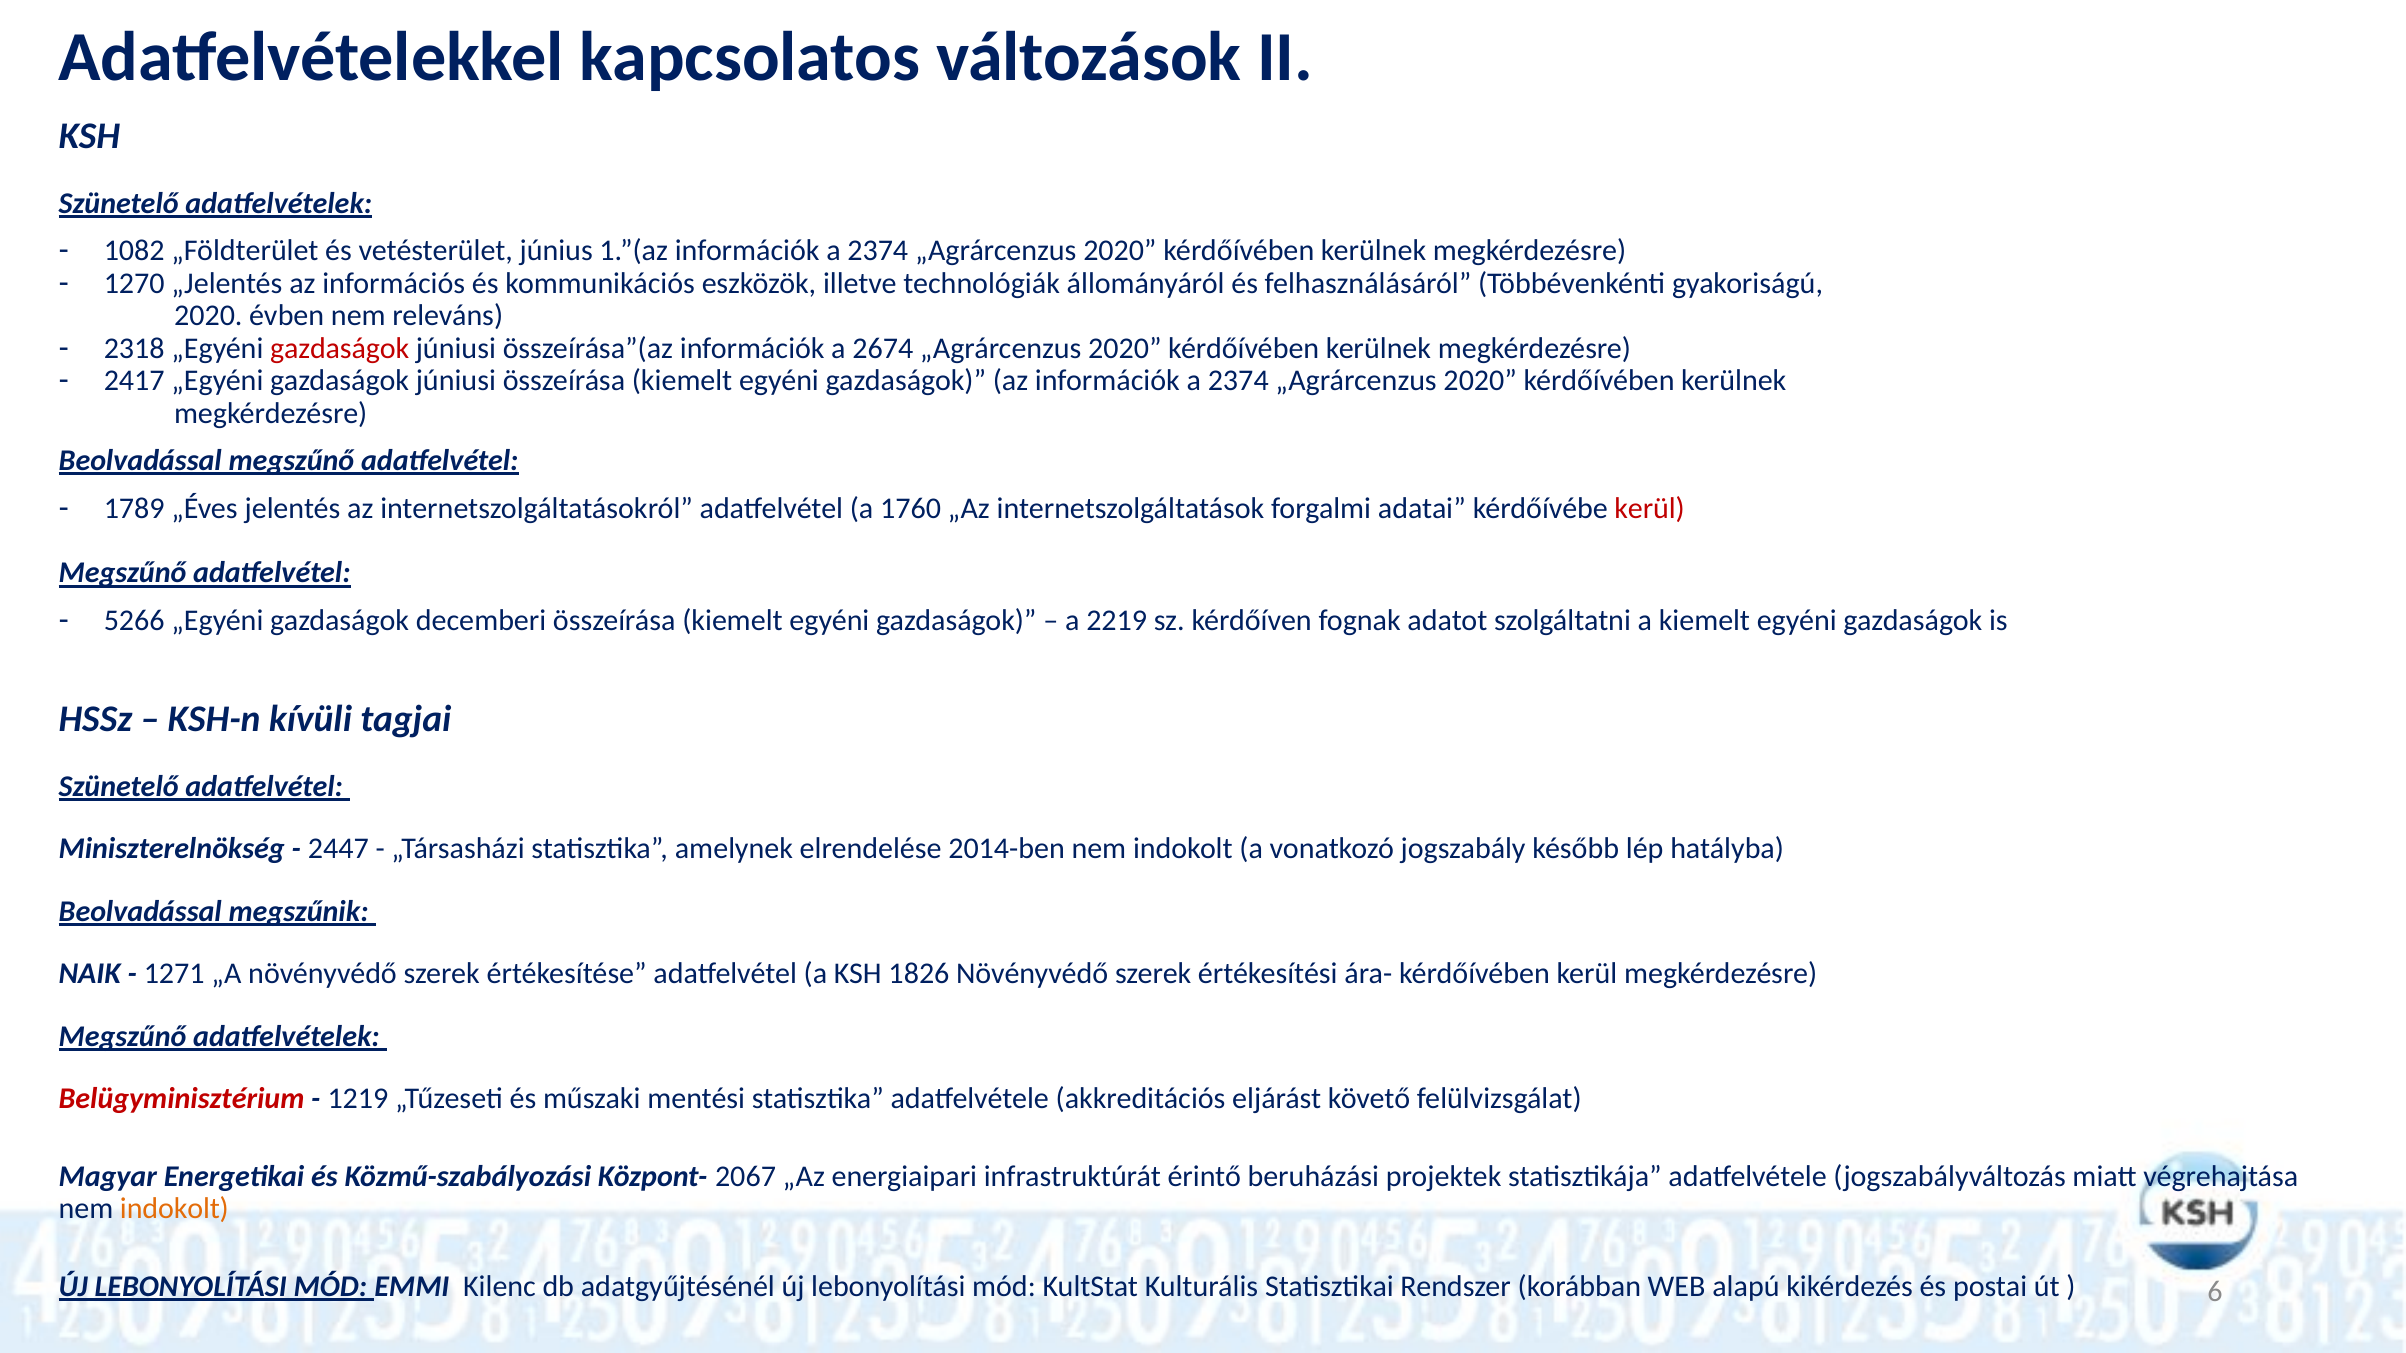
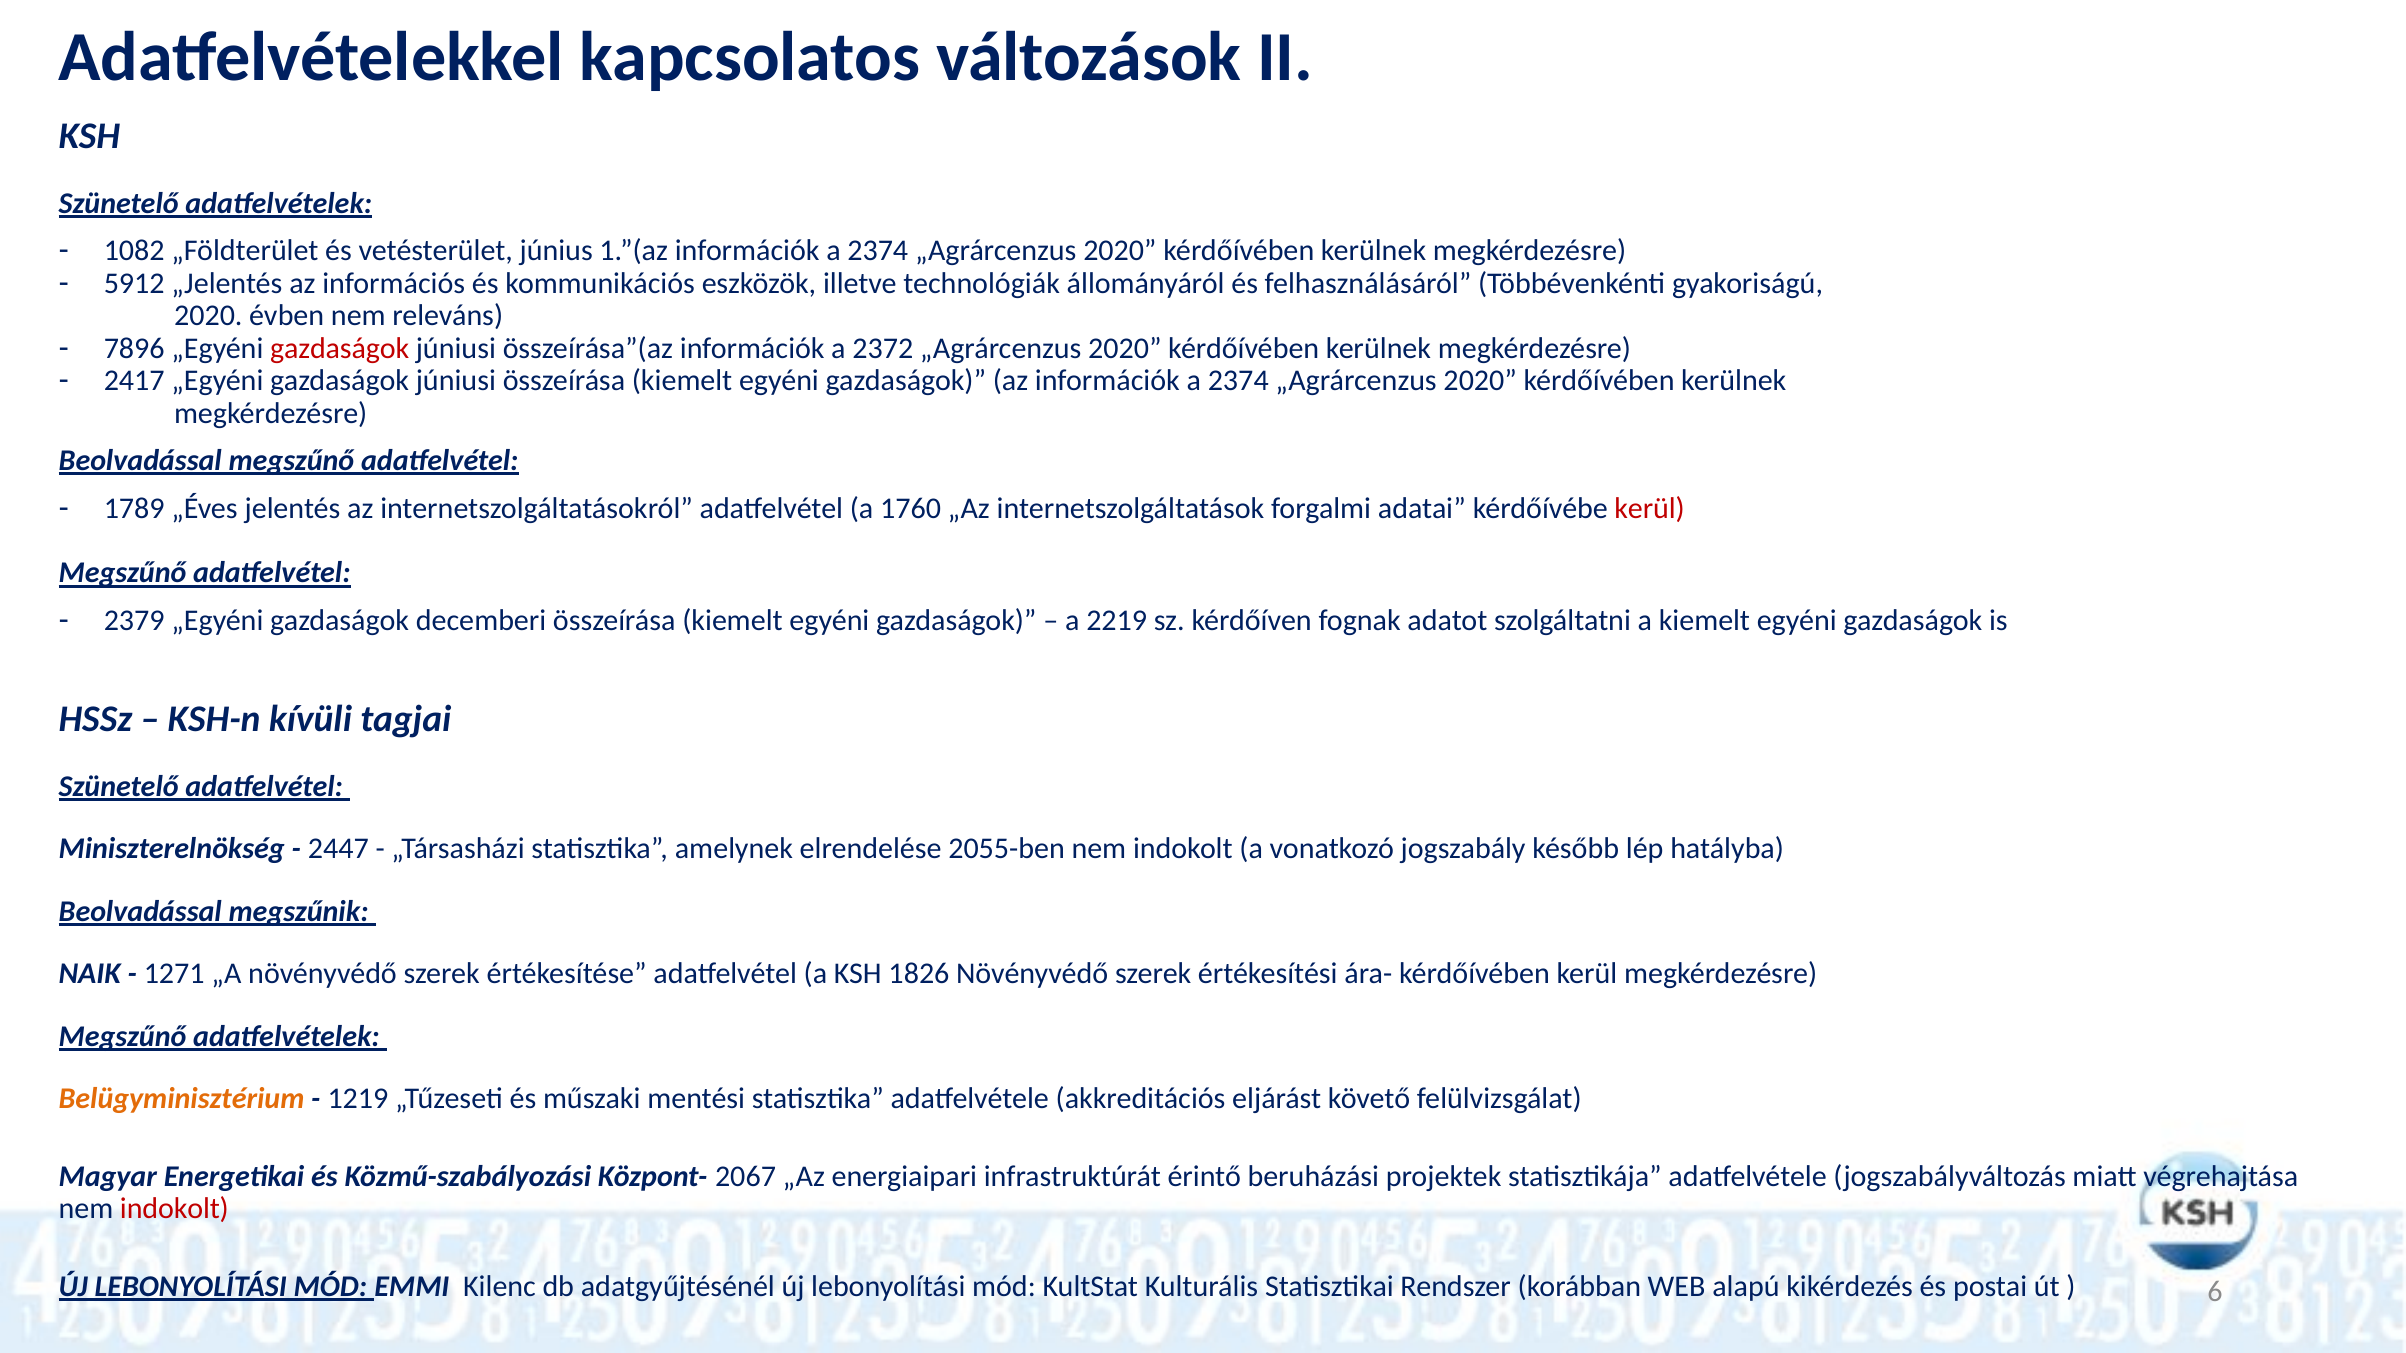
1270: 1270 -> 5912
2318: 2318 -> 7896
2674: 2674 -> 2372
5266: 5266 -> 2379
2014-ben: 2014-ben -> 2055-ben
Belügyminisztérium colour: red -> orange
indokolt at (174, 1209) colour: orange -> red
